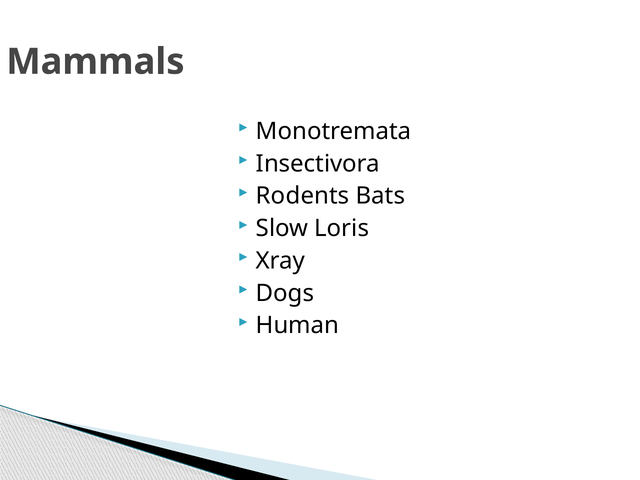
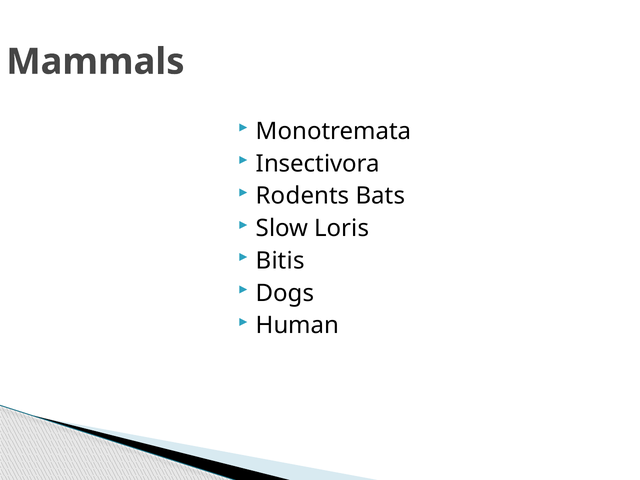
Xray: Xray -> Bitis
